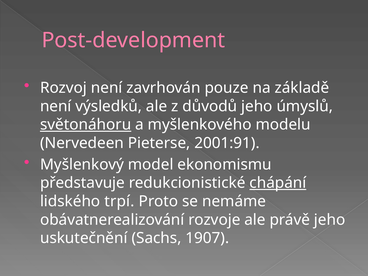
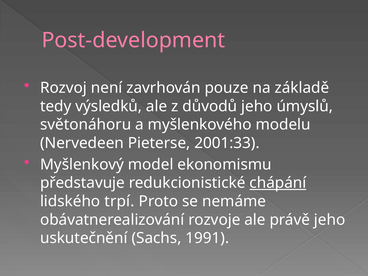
není at (56, 106): není -> tedy
světonáhoru underline: present -> none
2001:91: 2001:91 -> 2001:33
1907: 1907 -> 1991
